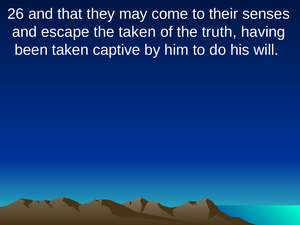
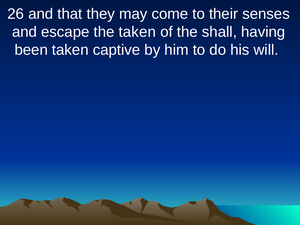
truth: truth -> shall
